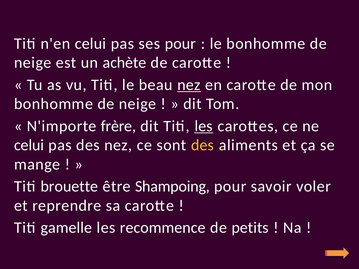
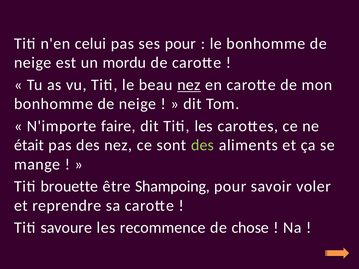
achète: achète -> mordu
frère: frère -> faire
les at (204, 126) underline: present -> none
celui at (29, 145): celui -> était
des at (203, 145) colour: yellow -> light green
gamelle: gamelle -> savoure
petits: petits -> chose
